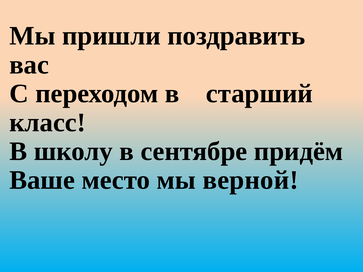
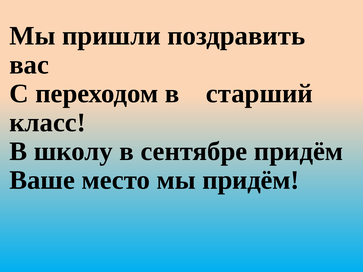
мы верной: верной -> придём
